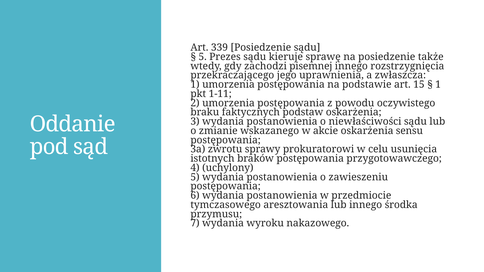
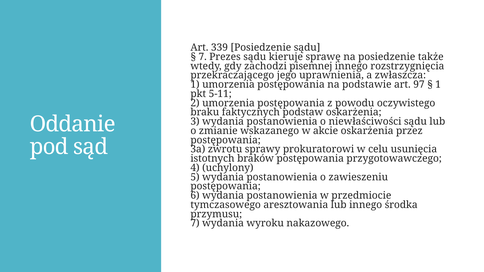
5 at (203, 57): 5 -> 7
15: 15 -> 97
1-11: 1-11 -> 5-11
sensu: sensu -> przez
